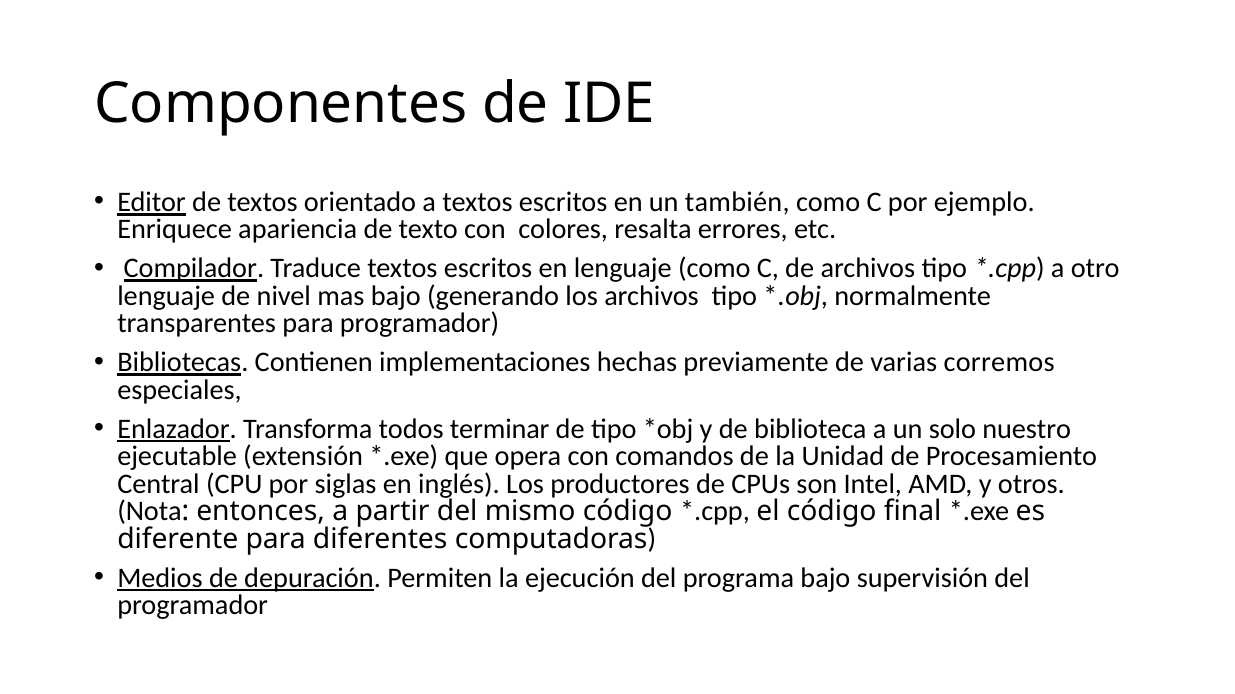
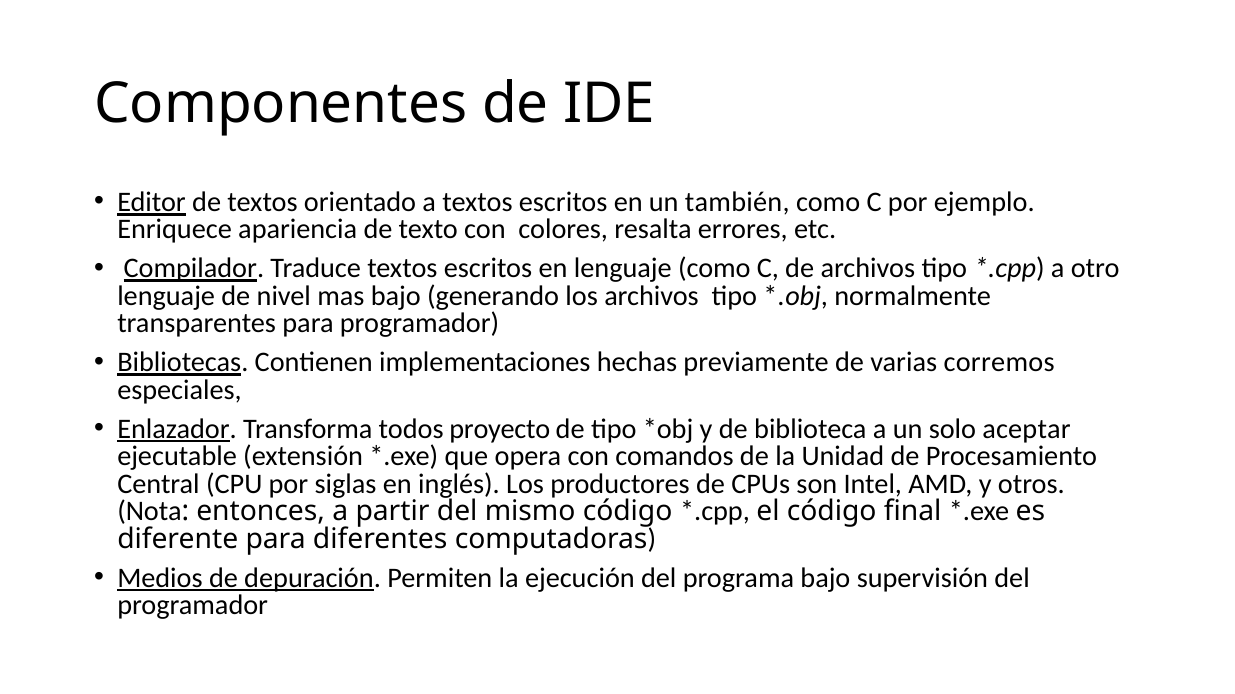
terminar: terminar -> proyecto
nuestro: nuestro -> aceptar
